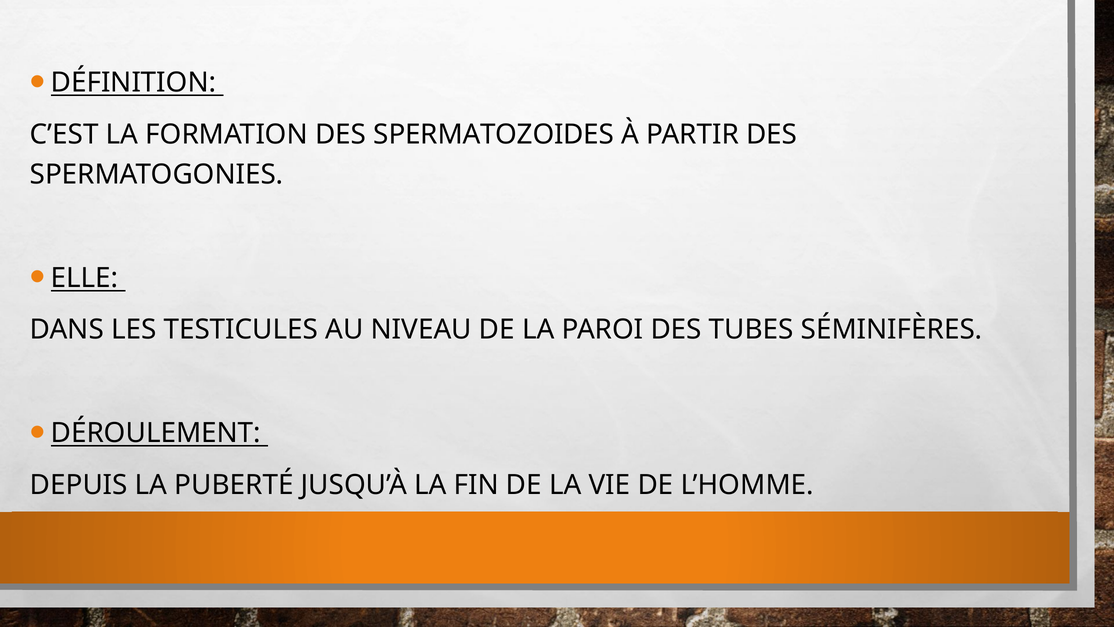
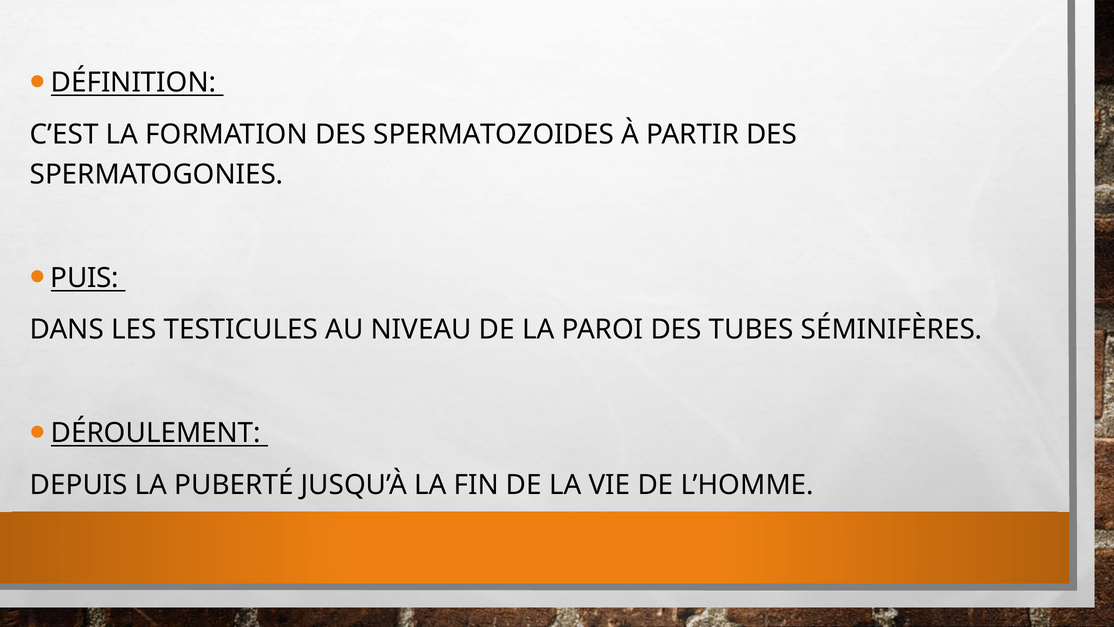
ELLE: ELLE -> PUIS
